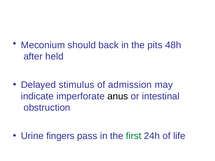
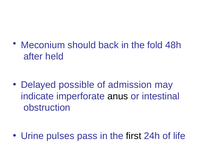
pits: pits -> fold
stimulus: stimulus -> possible
fingers: fingers -> pulses
first colour: green -> black
